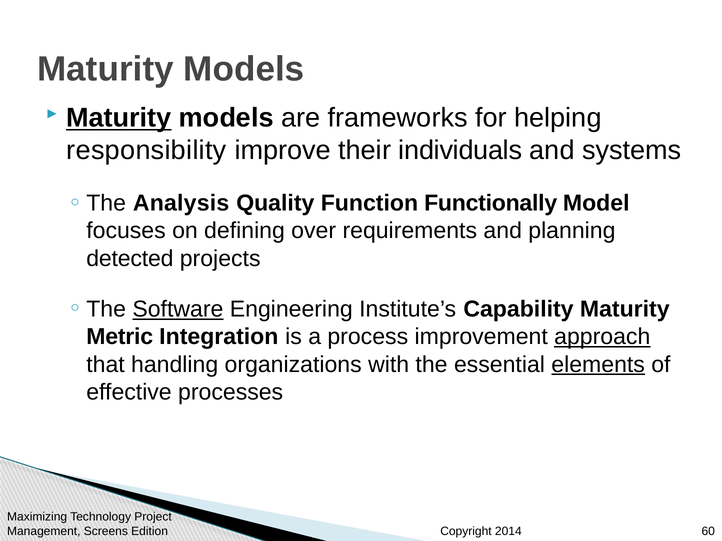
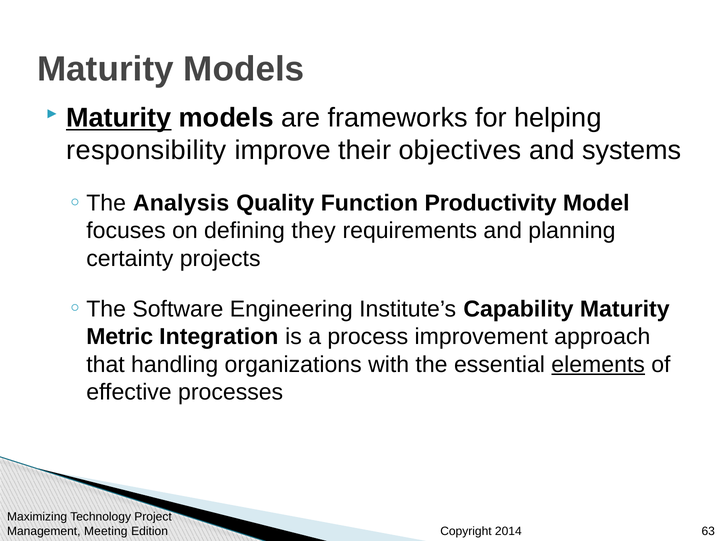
individuals: individuals -> objectives
Functionally: Functionally -> Productivity
over: over -> they
detected: detected -> certainty
Software underline: present -> none
approach underline: present -> none
Screens: Screens -> Meeting
60: 60 -> 63
